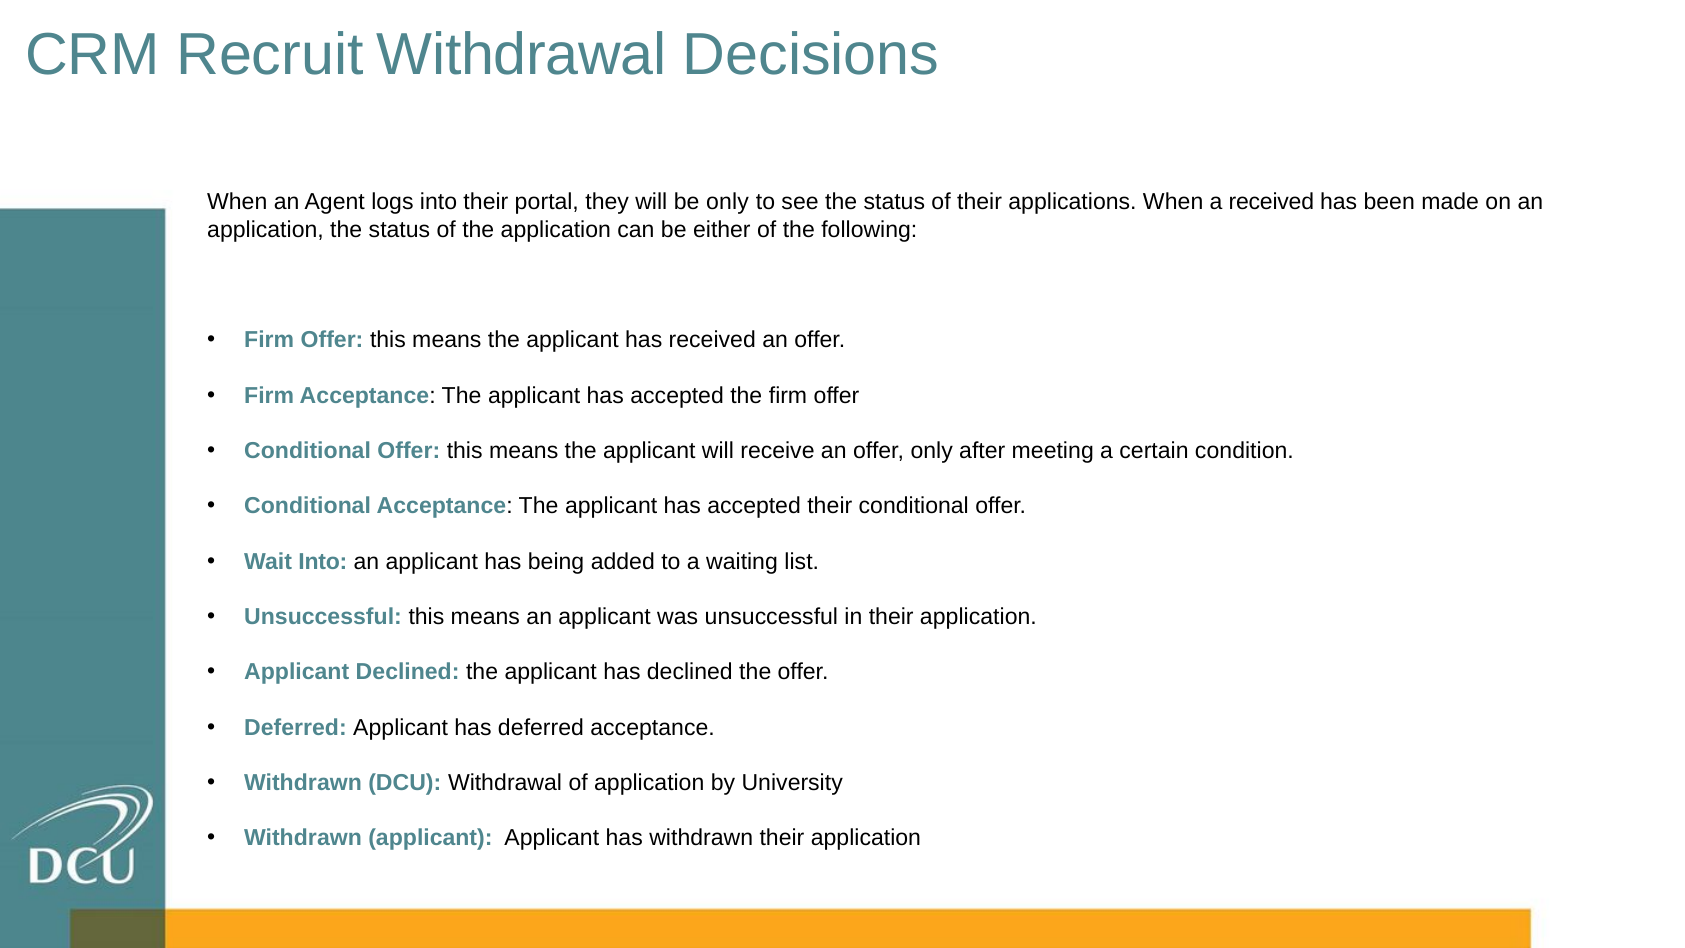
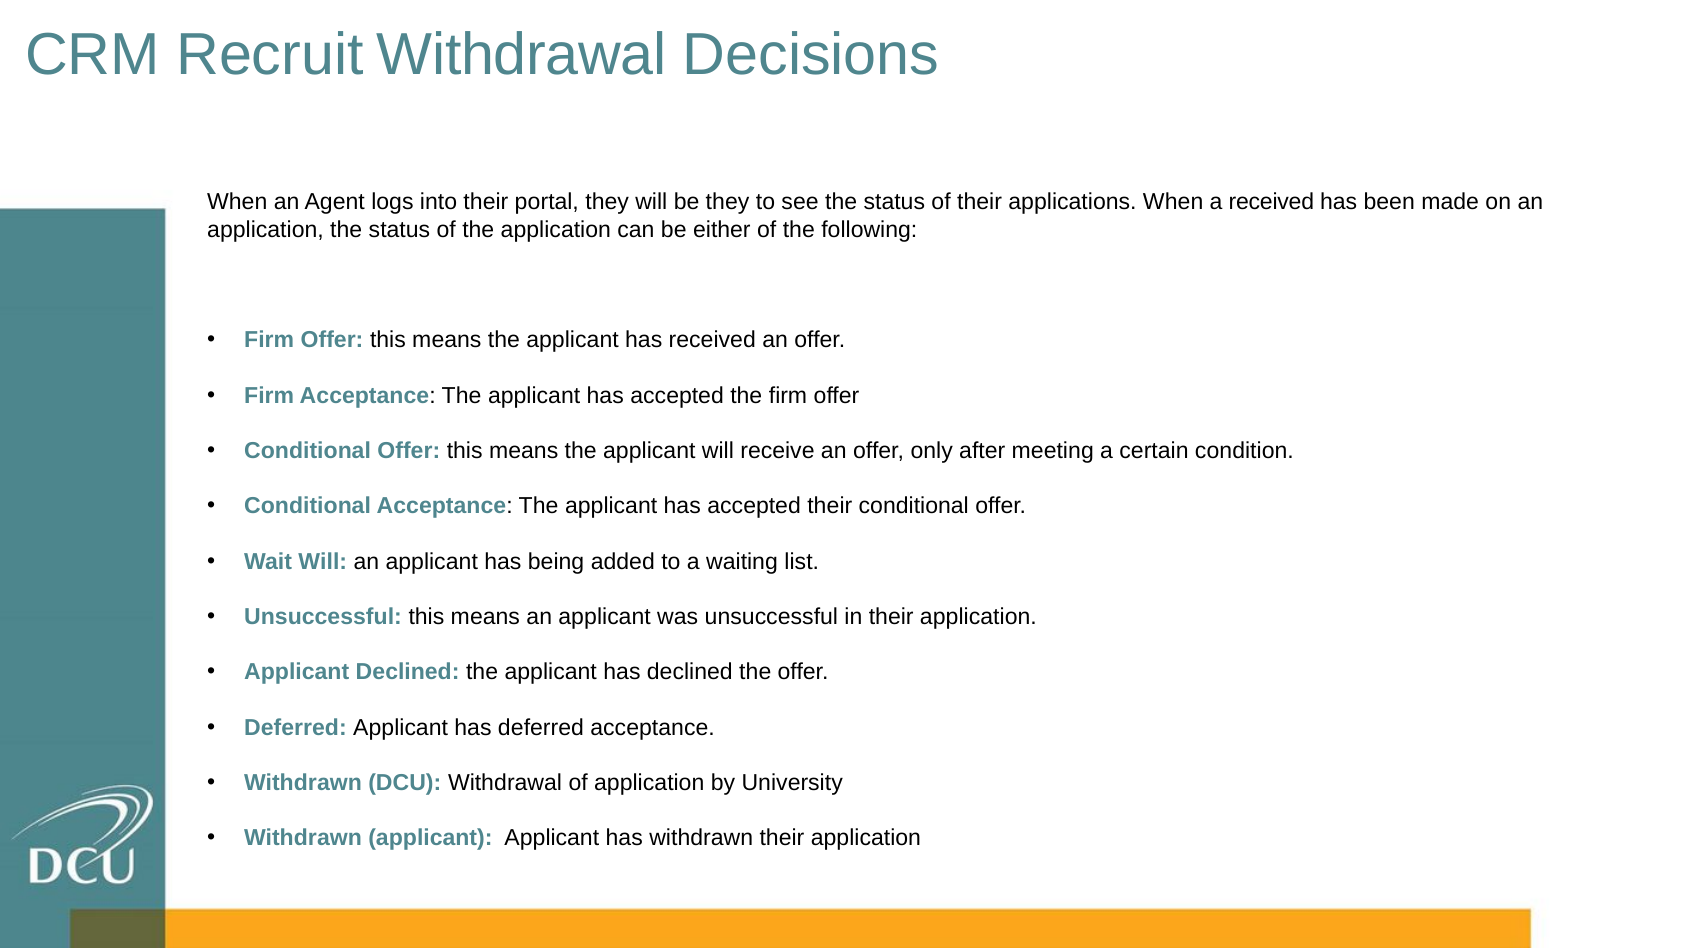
be only: only -> they
Wait Into: Into -> Will
